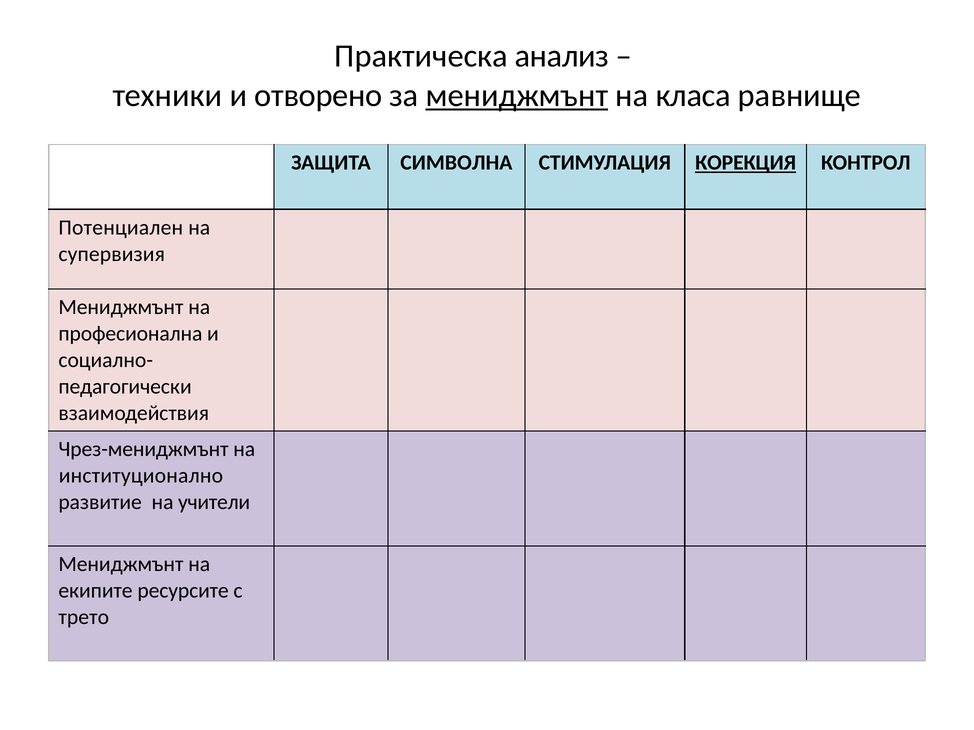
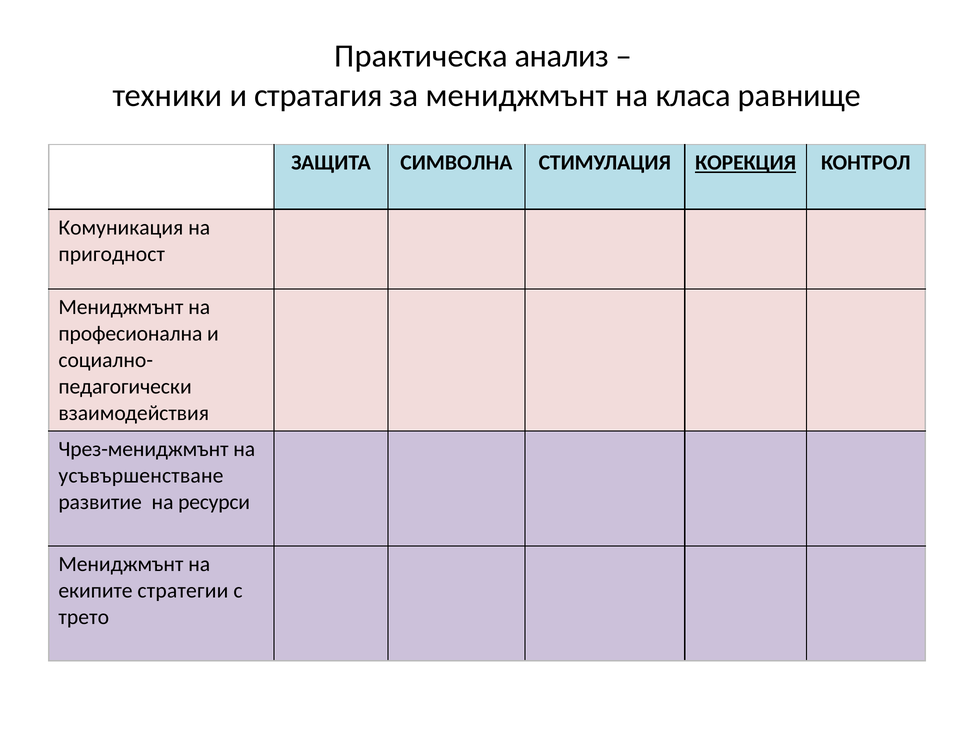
отворено: отворено -> стратагия
мениджмънт at (517, 96) underline: present -> none
Потенциален: Потенциален -> Комуникация
супервизия: супервизия -> пригодност
институционално: институционално -> усъвършенстване
учители: учители -> ресурси
ресурсите: ресурсите -> стратегии
